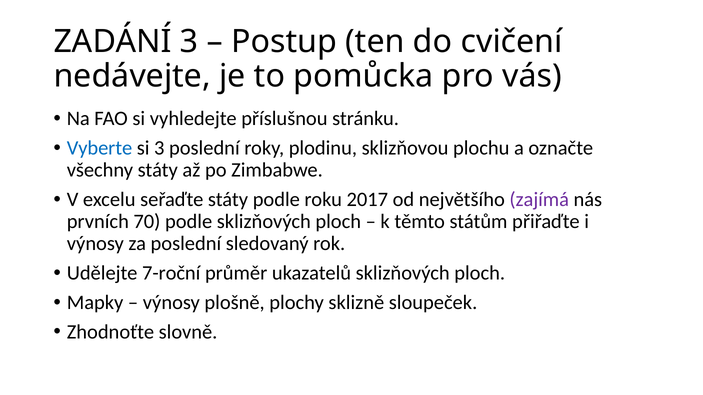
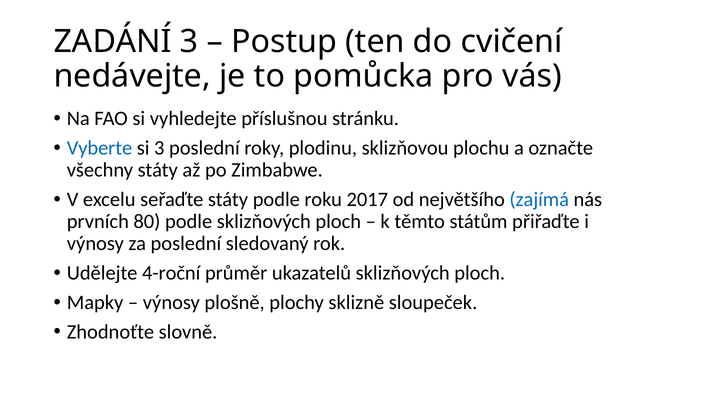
zajímá colour: purple -> blue
70: 70 -> 80
7-roční: 7-roční -> 4-roční
